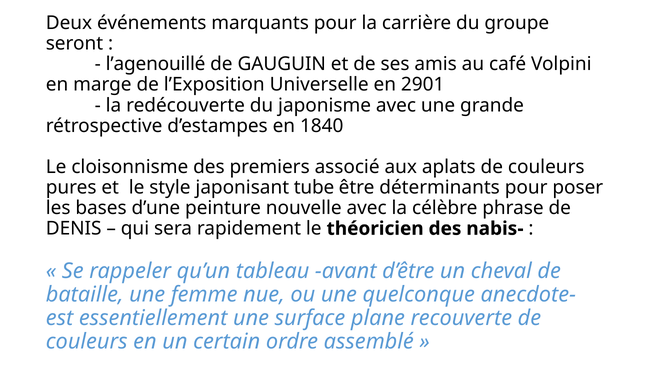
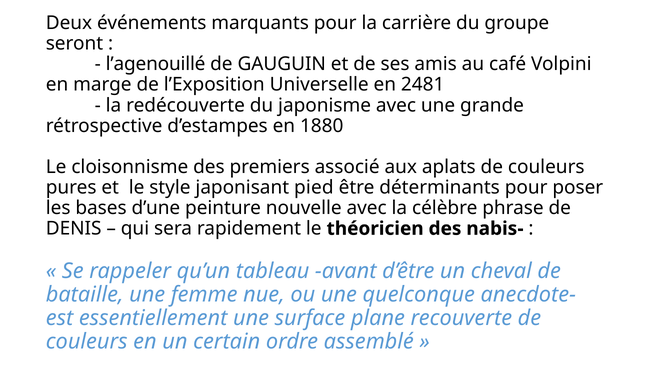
2901: 2901 -> 2481
1840: 1840 -> 1880
tube: tube -> pied
